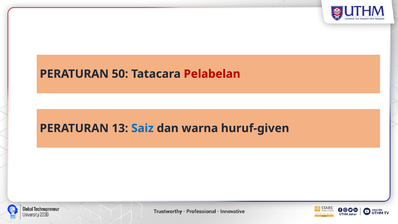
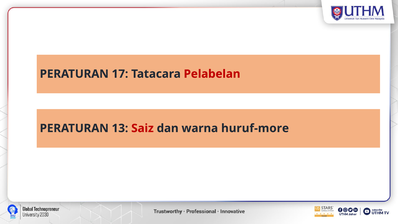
50: 50 -> 17
Saiz colour: blue -> red
huruf-given: huruf-given -> huruf-more
